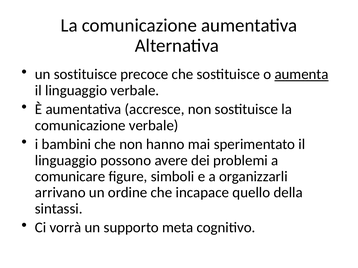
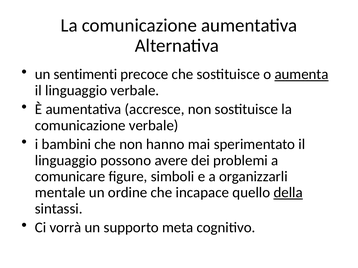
un sostituisce: sostituisce -> sentimenti
arrivano: arrivano -> mentale
della underline: none -> present
